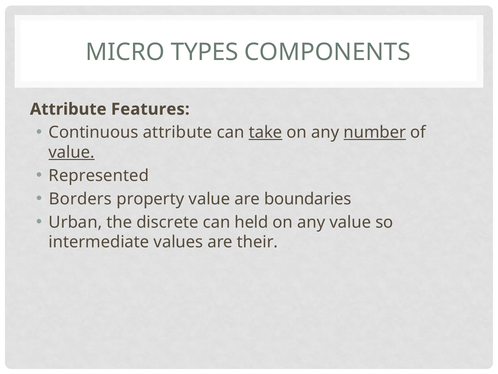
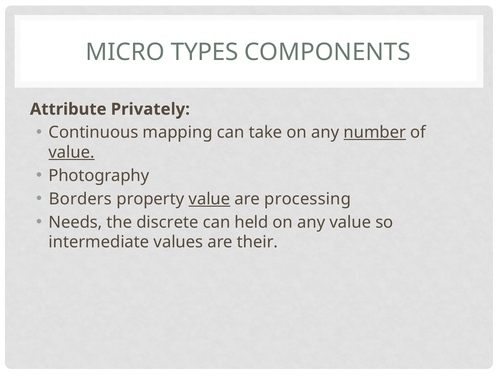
Features: Features -> Privately
Continuous attribute: attribute -> mapping
take underline: present -> none
Represented: Represented -> Photography
value at (209, 199) underline: none -> present
boundaries: boundaries -> processing
Urban: Urban -> Needs
